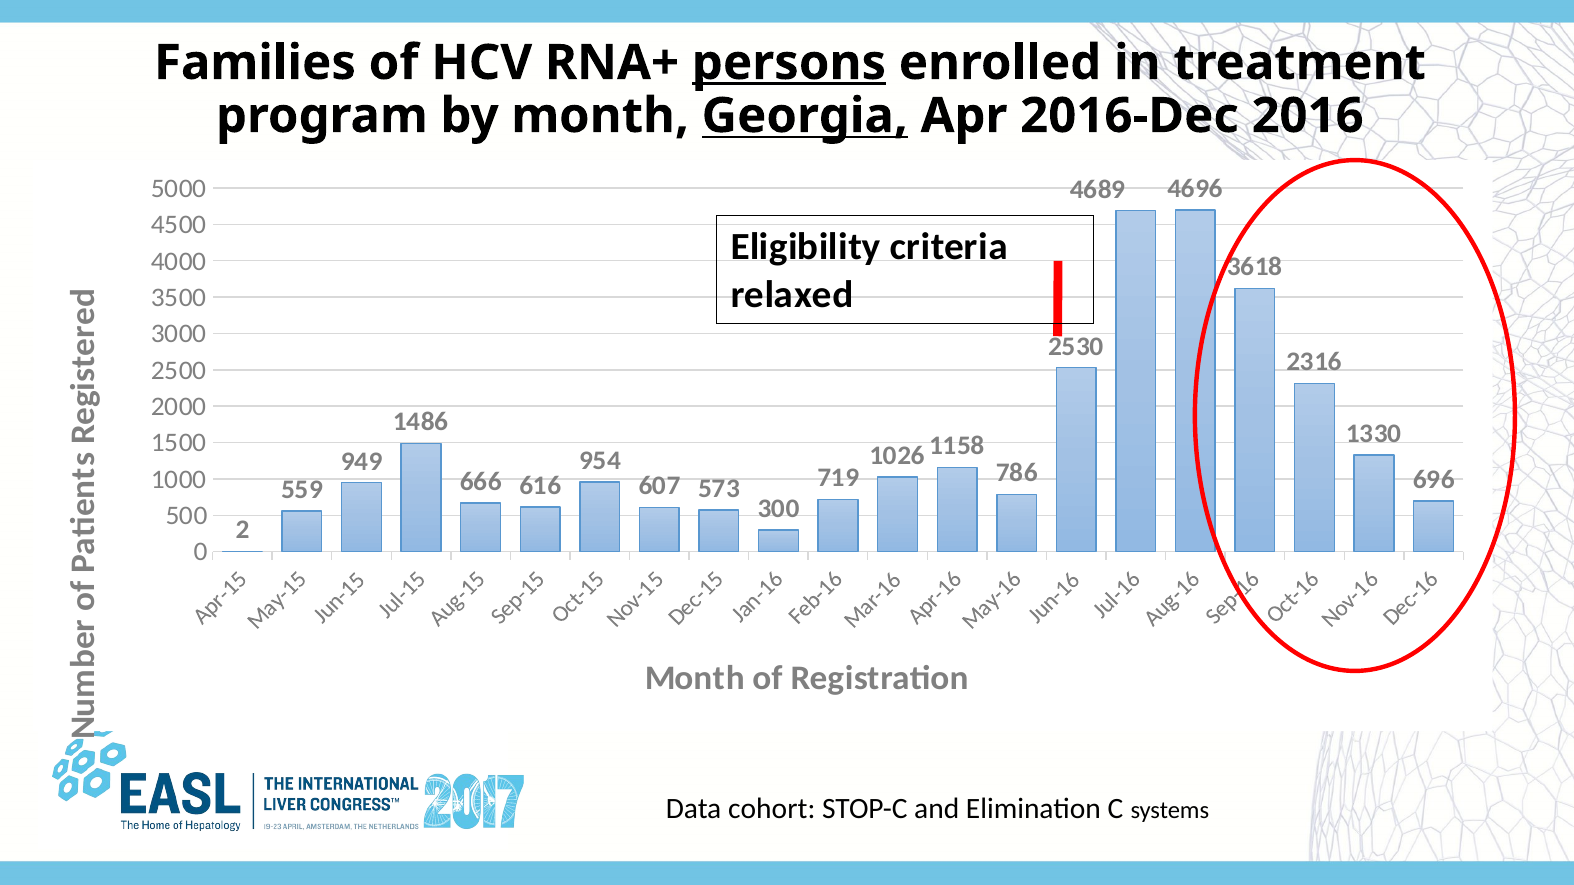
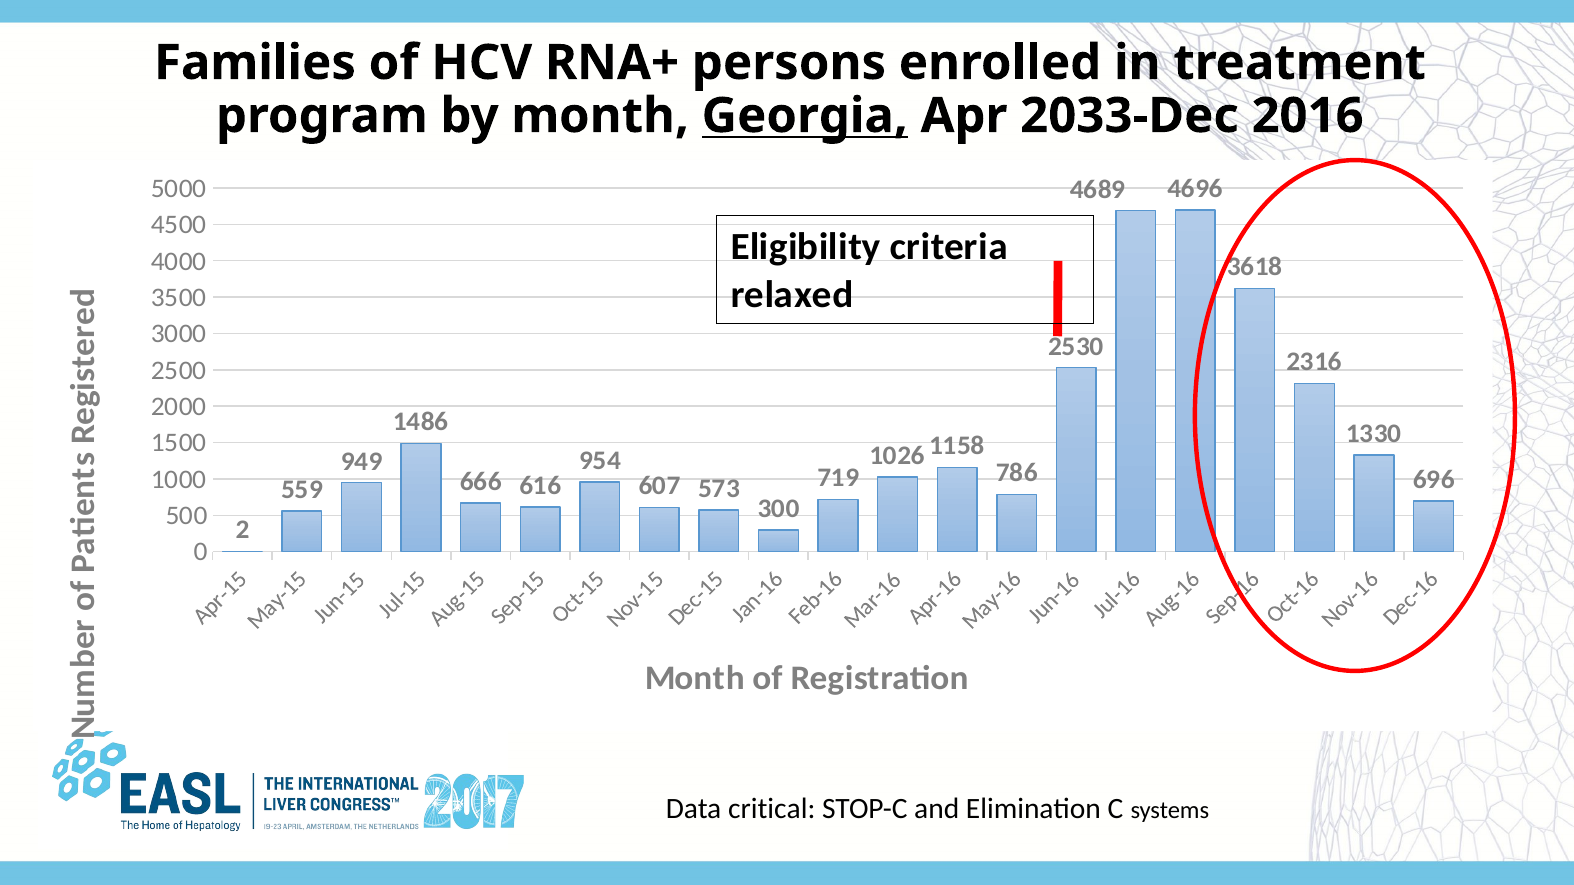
persons underline: present -> none
2016-Dec: 2016-Dec -> 2033-Dec
cohort: cohort -> critical
